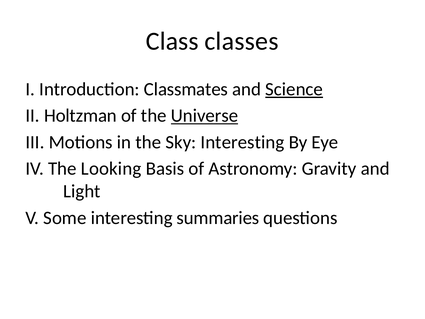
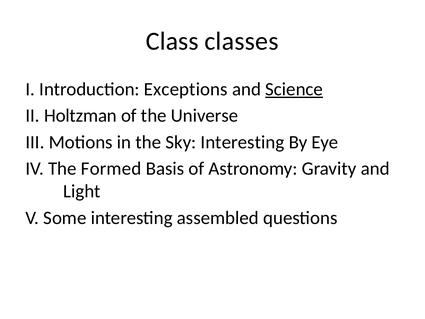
Classmates: Classmates -> Exceptions
Universe underline: present -> none
Looking: Looking -> Formed
summaries: summaries -> assembled
